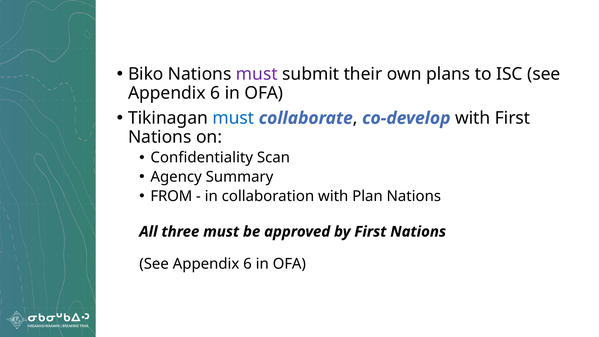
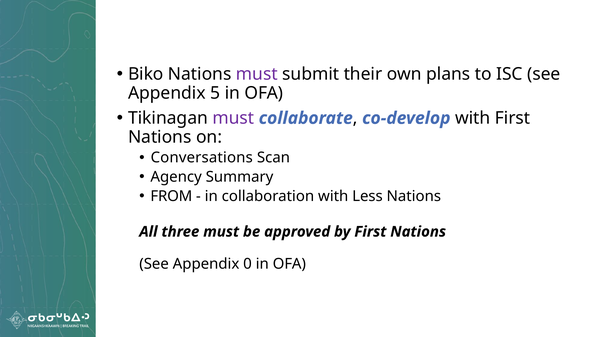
6 at (215, 93): 6 -> 5
must at (233, 118) colour: blue -> purple
Confidentiality: Confidentiality -> Conversations
Plan: Plan -> Less
6 at (248, 264): 6 -> 0
